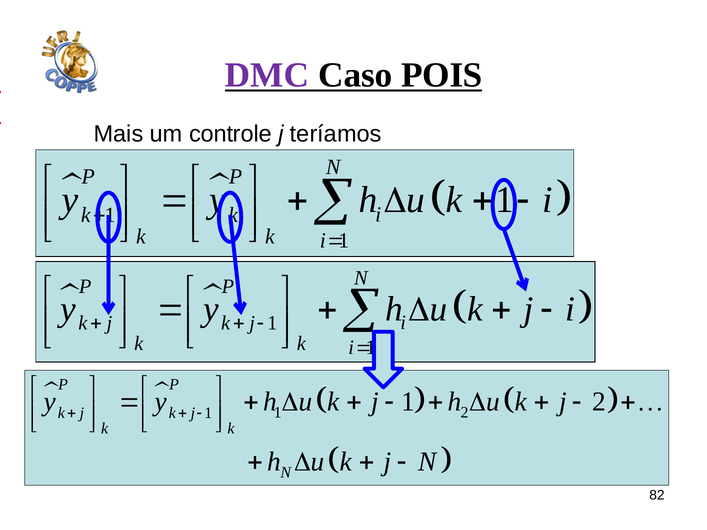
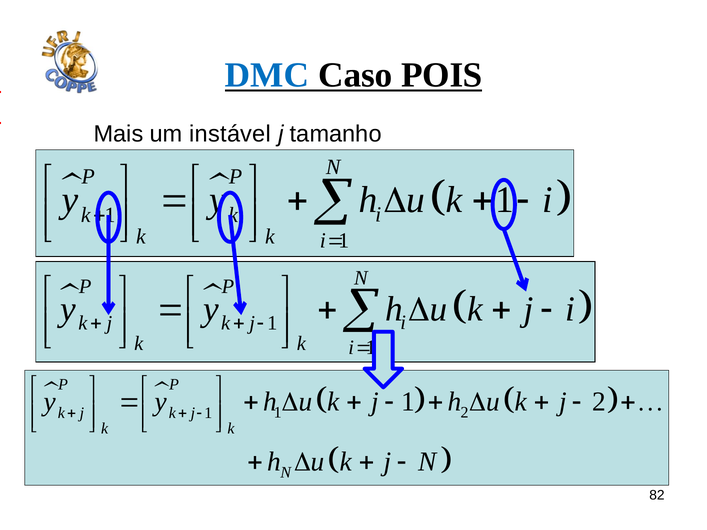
DMC colour: purple -> blue
controle: controle -> instável
teríamos: teríamos -> tamanho
